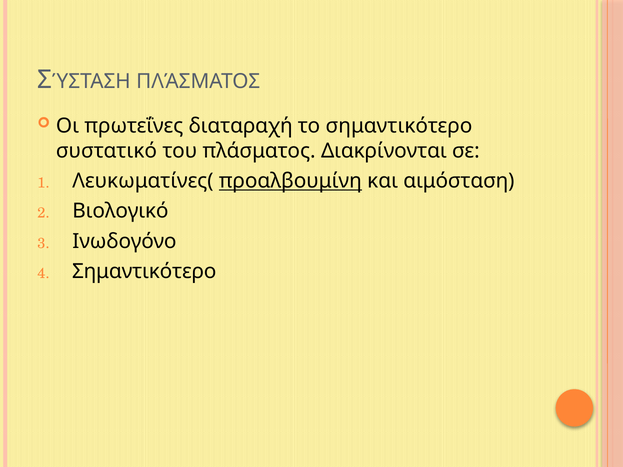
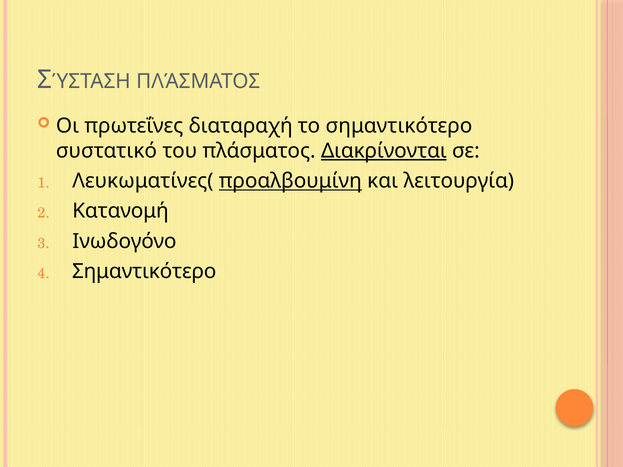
Διακρίνονται underline: none -> present
αιμόσταση: αιμόσταση -> λειτουργία
Βιολογικό: Βιολογικό -> Κατανομή
